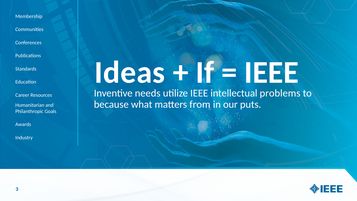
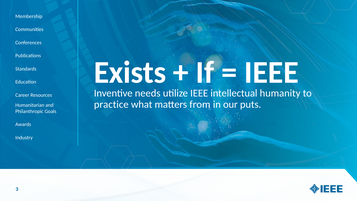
Ideas: Ideas -> Exists
problems: problems -> humanity
because: because -> practice
